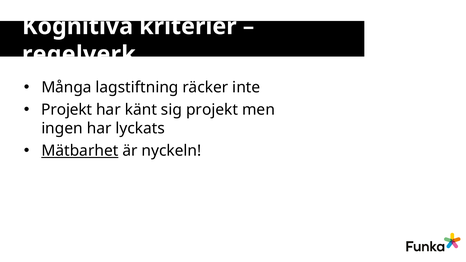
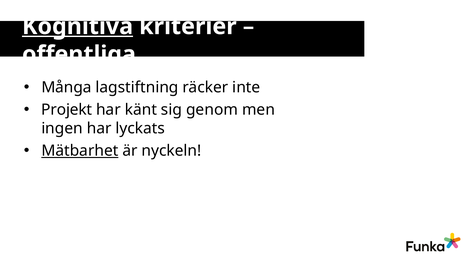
Kognitiva underline: none -> present
regelverk: regelverk -> offentliga
sig projekt: projekt -> genom
